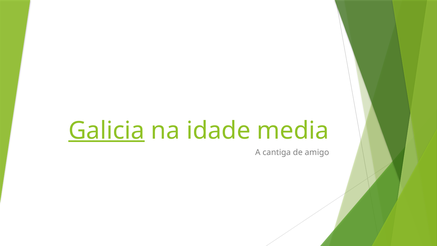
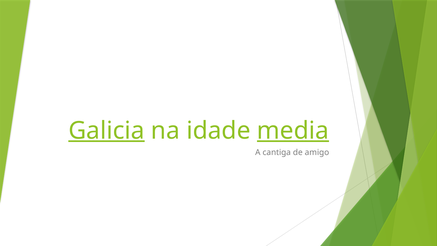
media underline: none -> present
